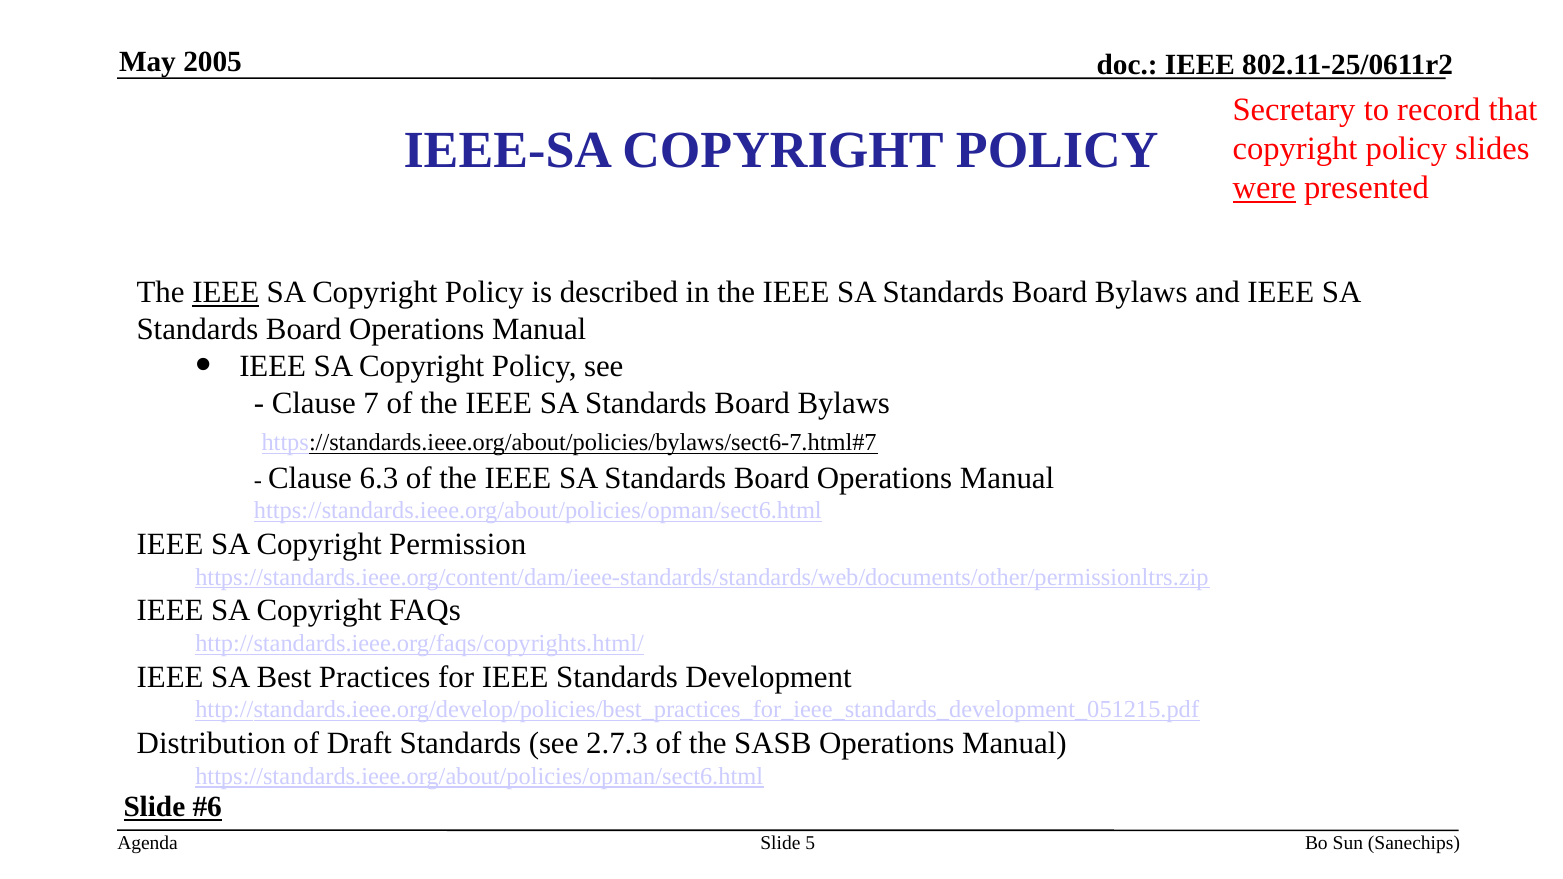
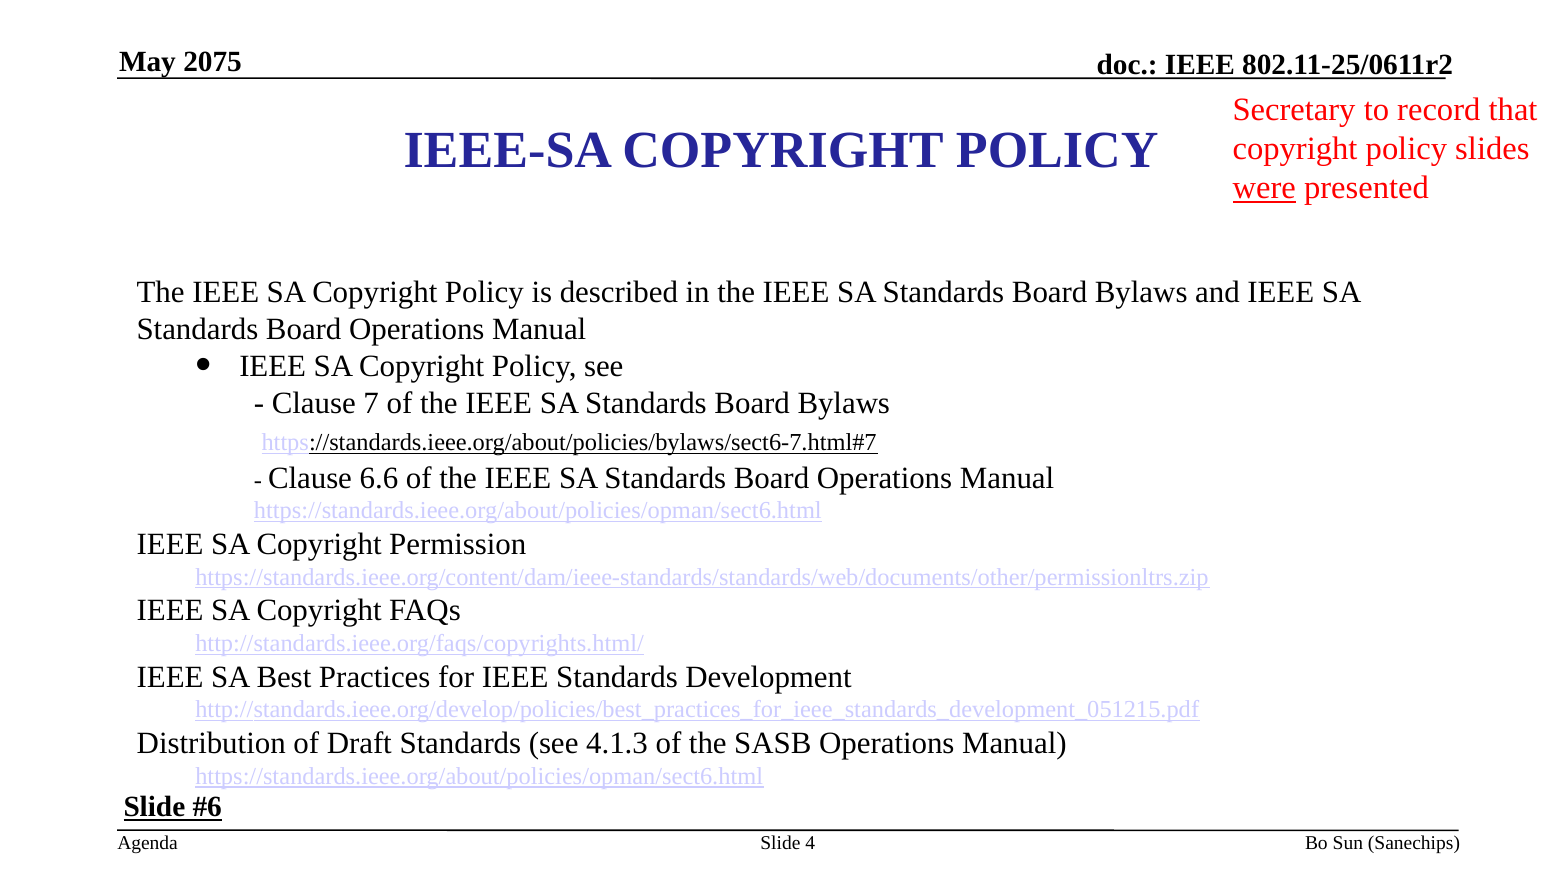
2005: 2005 -> 2075
IEEE at (226, 292) underline: present -> none
6.3: 6.3 -> 6.6
2.7.3: 2.7.3 -> 4.1.3
5: 5 -> 4
